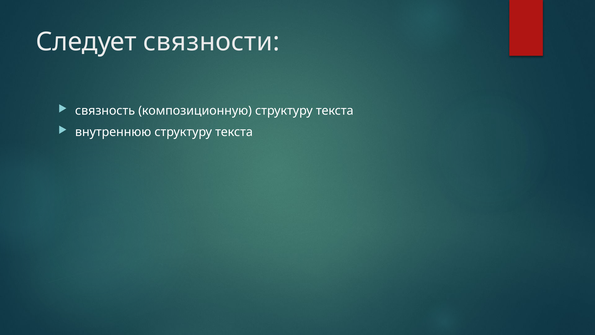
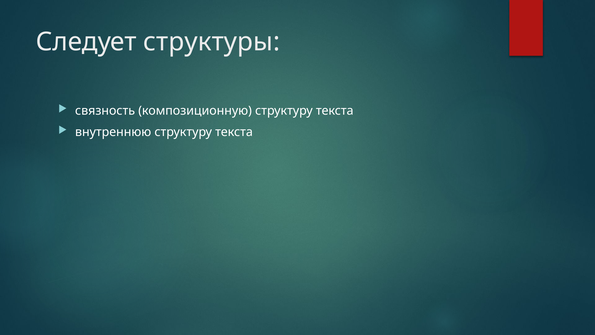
связности: связности -> структуры
